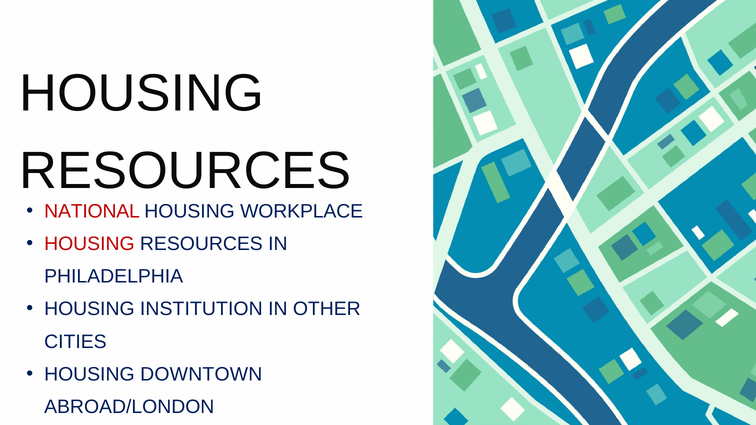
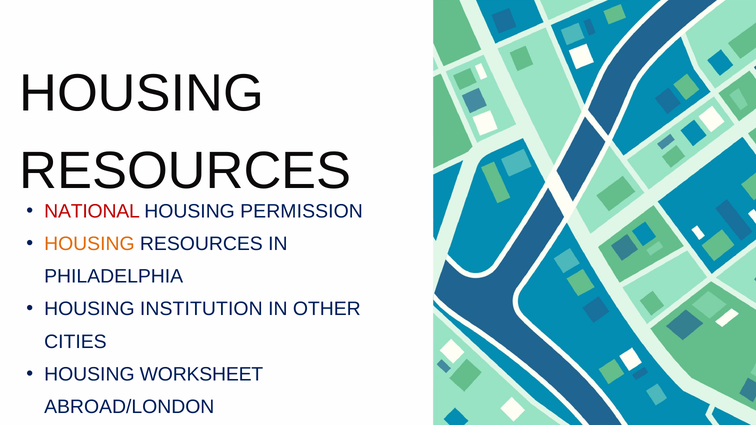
WORKPLACE: WORKPLACE -> PERMISSION
HOUSING at (89, 244) colour: red -> orange
DOWNTOWN: DOWNTOWN -> WORKSHEET
